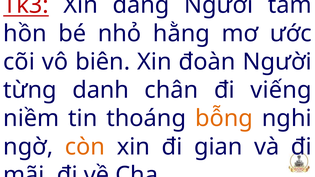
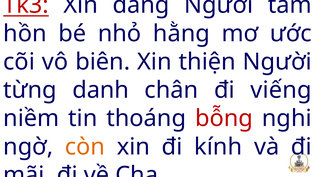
đoàn: đoàn -> thiện
bỗng colour: orange -> red
gian: gian -> kính
